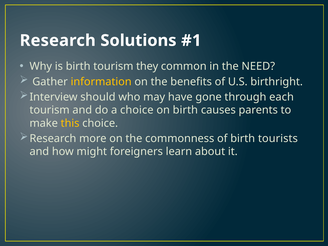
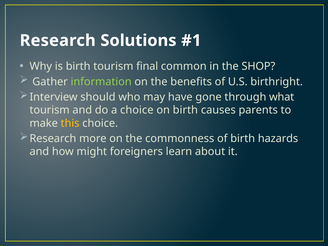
they: they -> final
NEED: NEED -> SHOP
information colour: yellow -> light green
each: each -> what
tourists: tourists -> hazards
